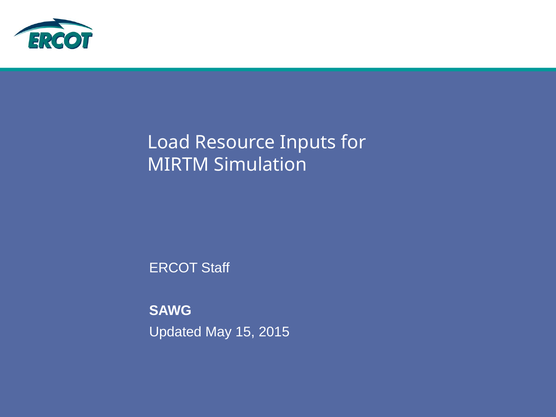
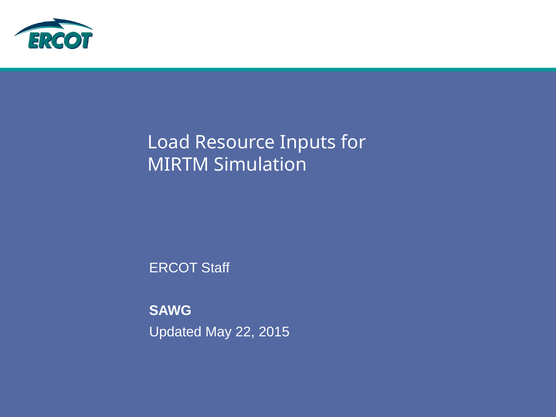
15: 15 -> 22
